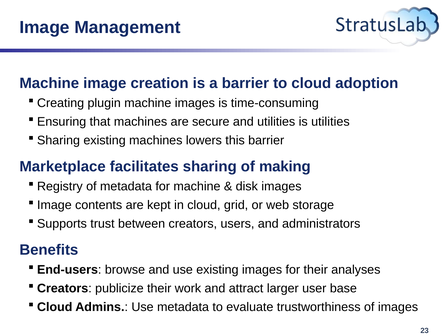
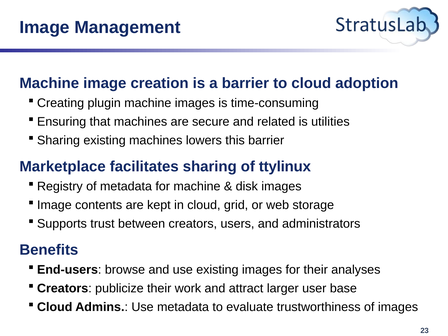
and utilities: utilities -> related
making: making -> ttylinux
